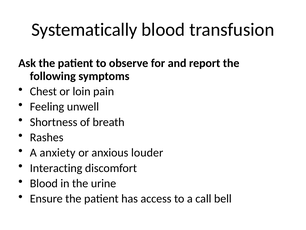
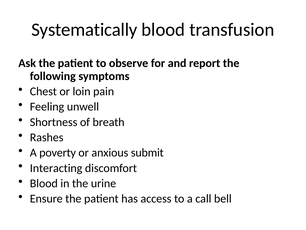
anxiety: anxiety -> poverty
louder: louder -> submit
